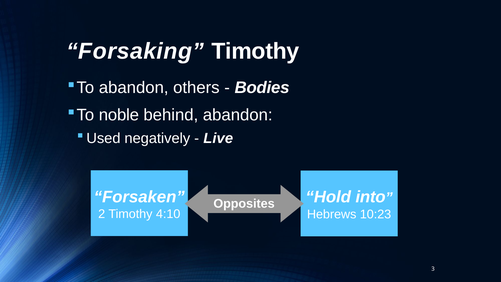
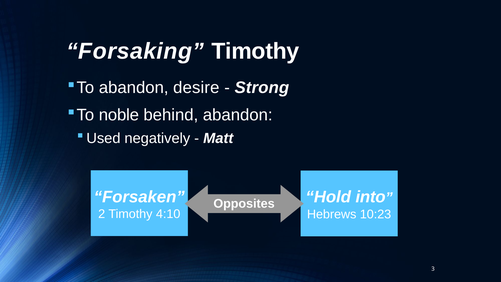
others: others -> desire
Bodies: Bodies -> Strong
Live: Live -> Matt
